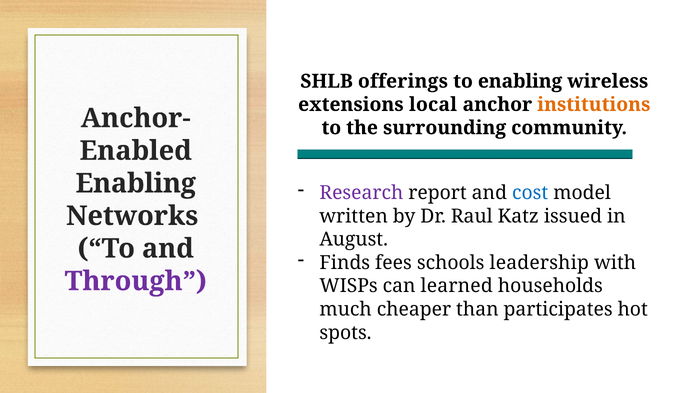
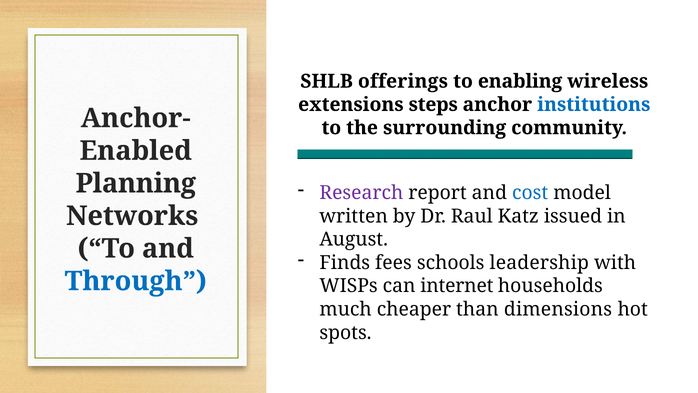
local: local -> steps
institutions colour: orange -> blue
Enabling at (136, 183): Enabling -> Planning
Through colour: purple -> blue
learned: learned -> internet
participates: participates -> dimensions
